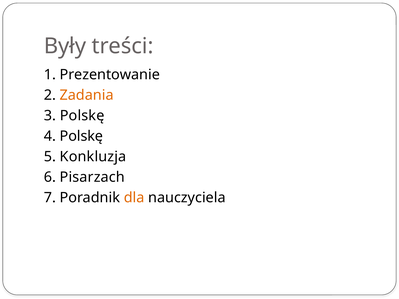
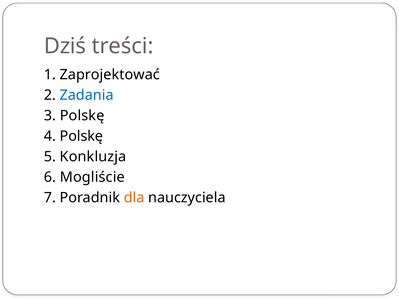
Były: Były -> Dziś
Prezentowanie: Prezentowanie -> Zaprojektować
Zadania colour: orange -> blue
Pisarzach: Pisarzach -> Mogliście
